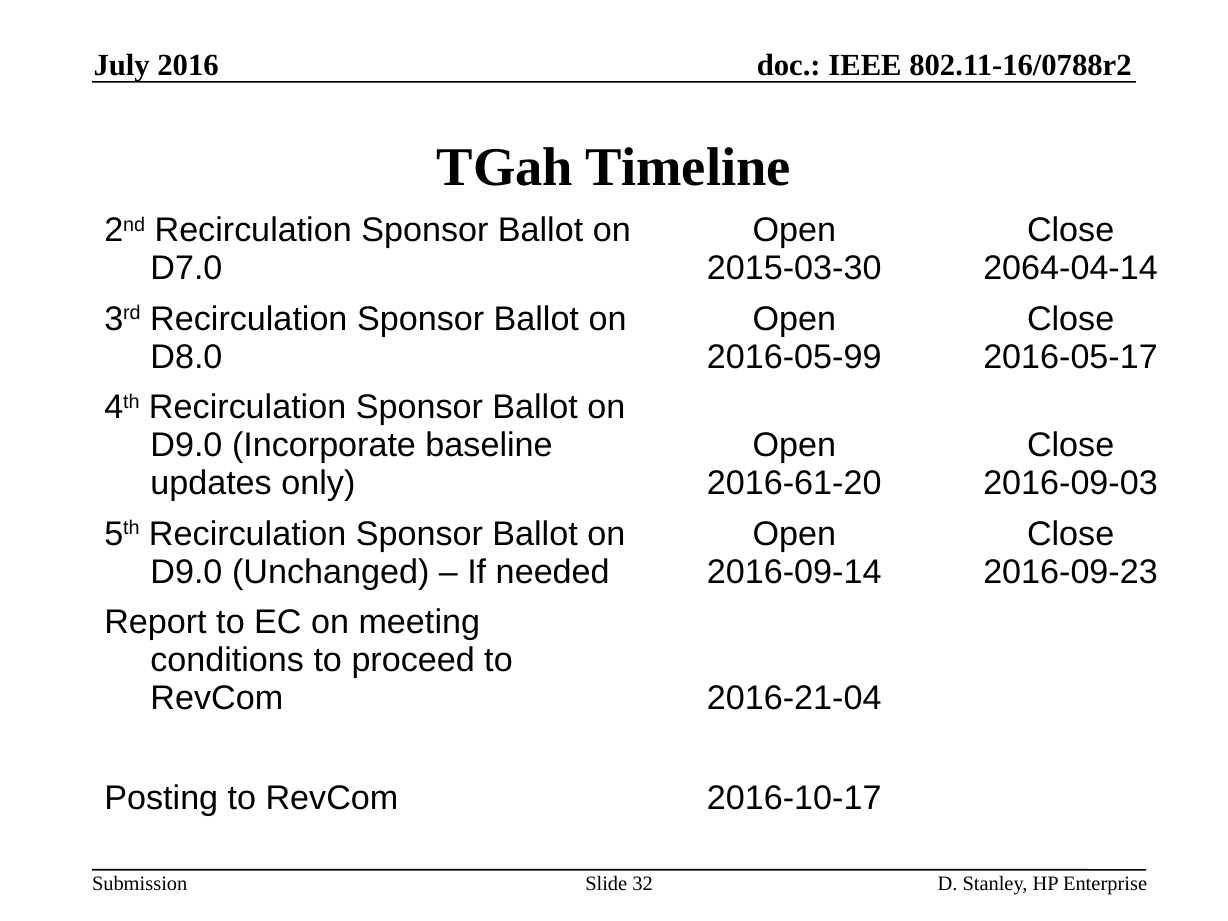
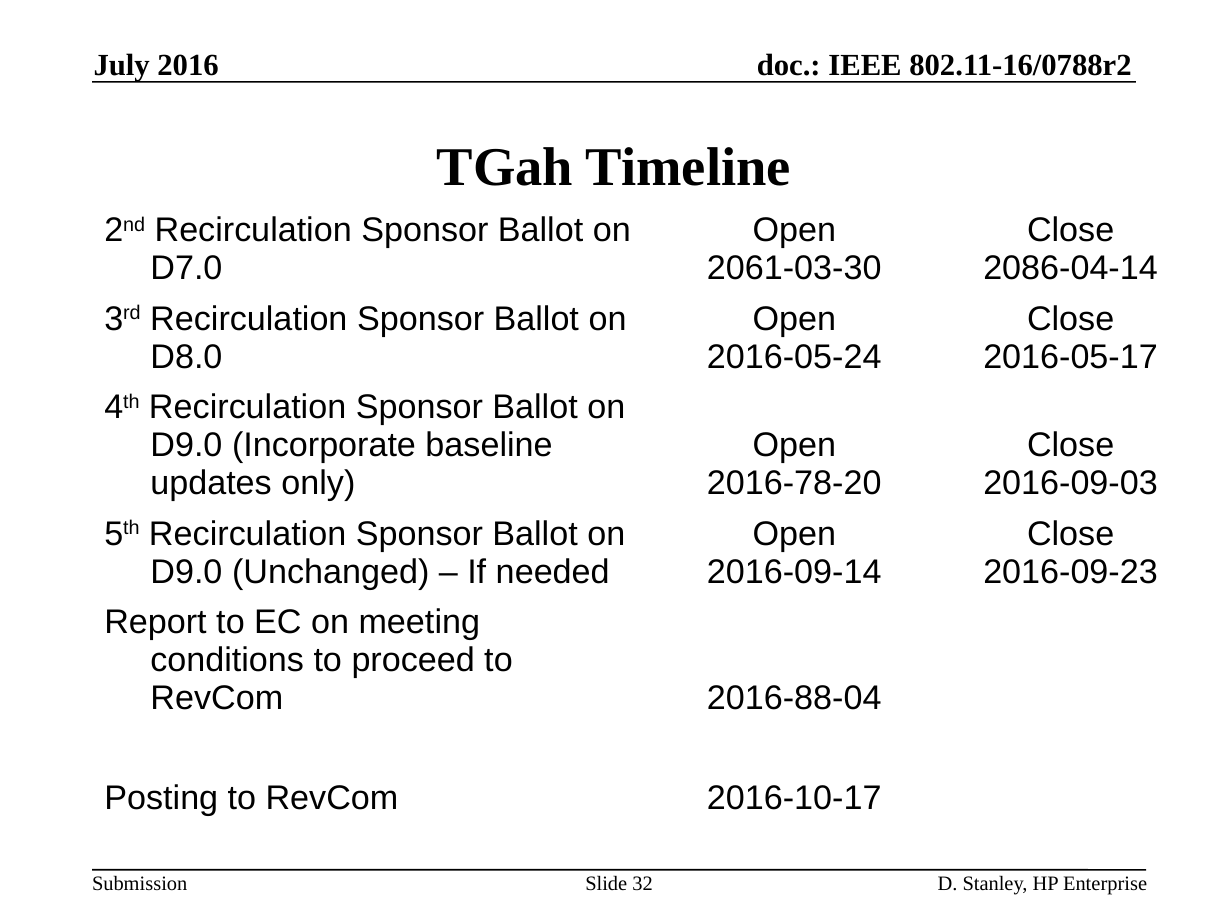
2015-03-30: 2015-03-30 -> 2061-03-30
2064-04-14: 2064-04-14 -> 2086-04-14
2016-05-99: 2016-05-99 -> 2016-05-24
2016-61-20: 2016-61-20 -> 2016-78-20
2016-21-04: 2016-21-04 -> 2016-88-04
